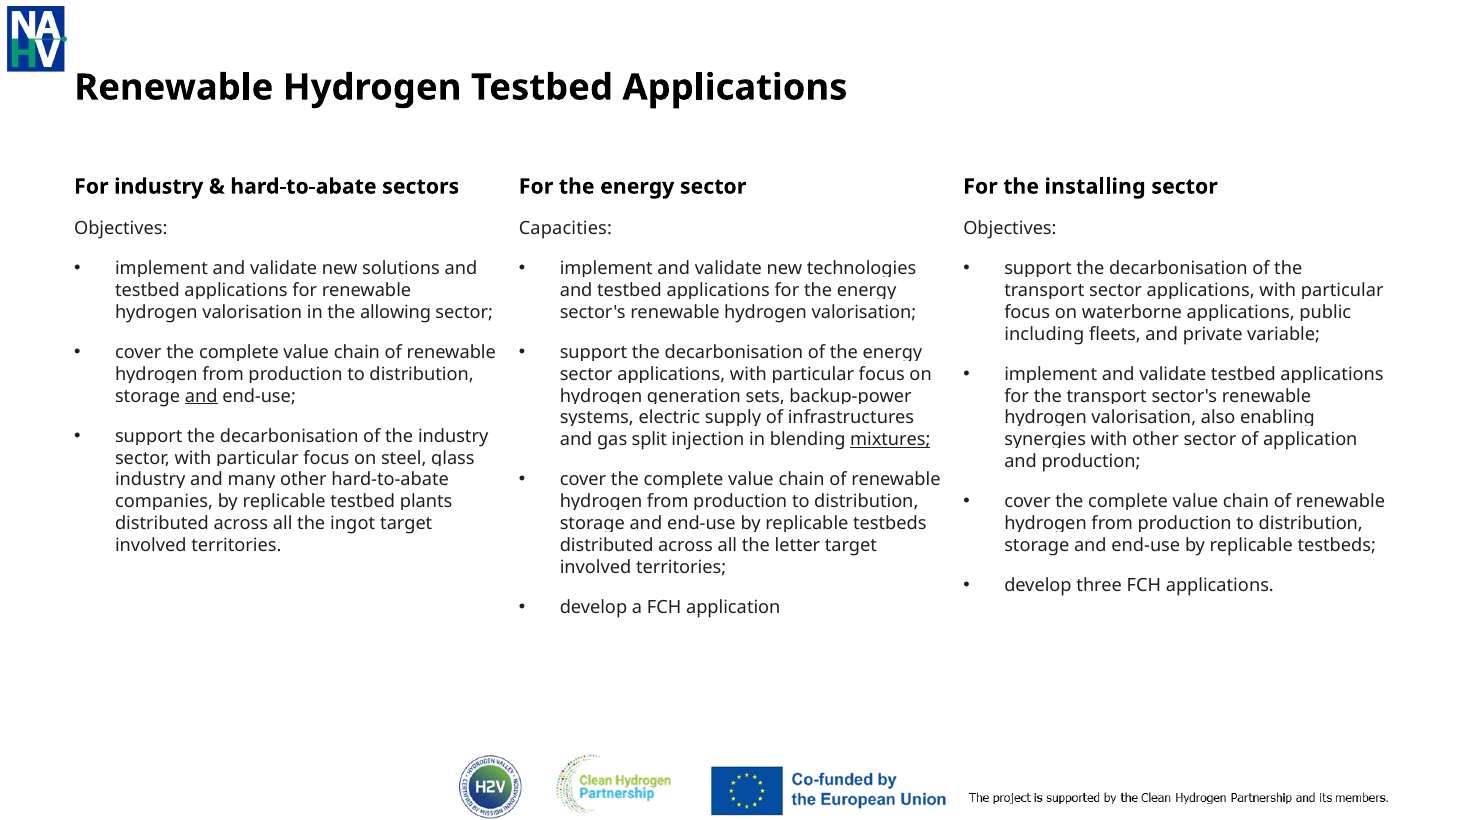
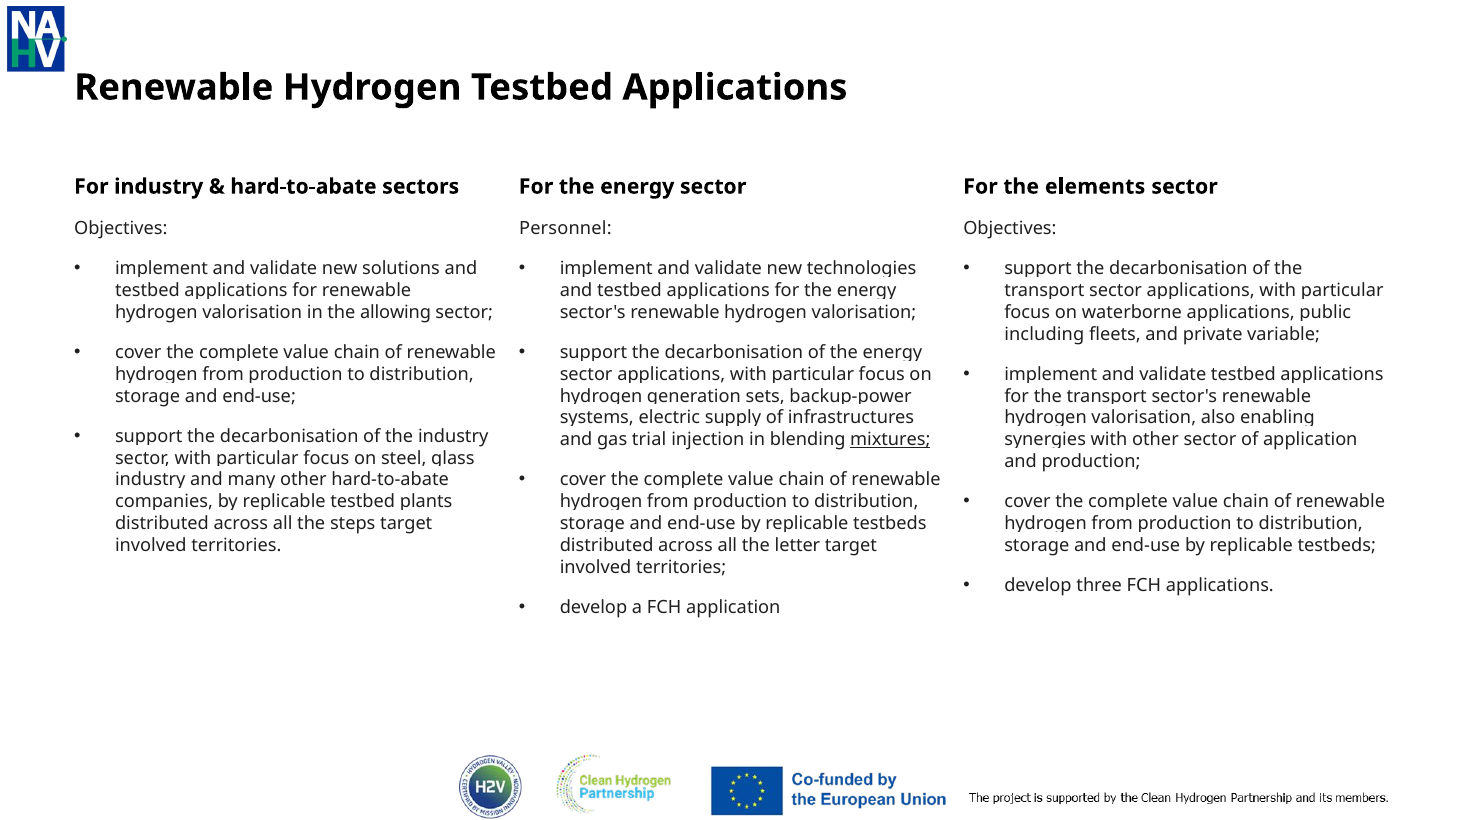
installing: installing -> elements
Capacities: Capacities -> Personnel
and at (201, 396) underline: present -> none
split: split -> trial
ingot: ingot -> steps
